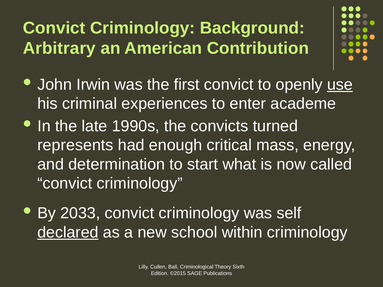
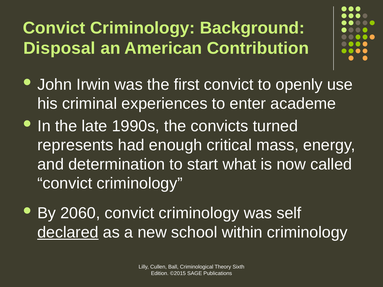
Arbitrary: Arbitrary -> Disposal
use underline: present -> none
2033: 2033 -> 2060
